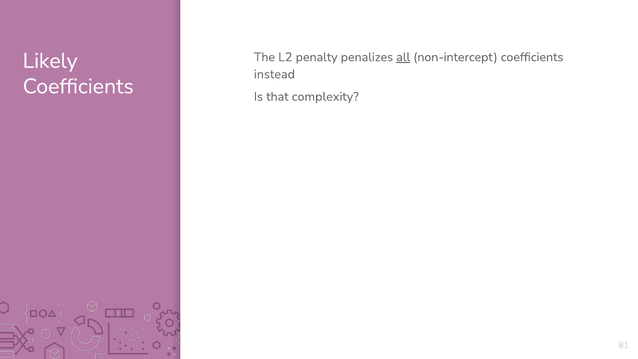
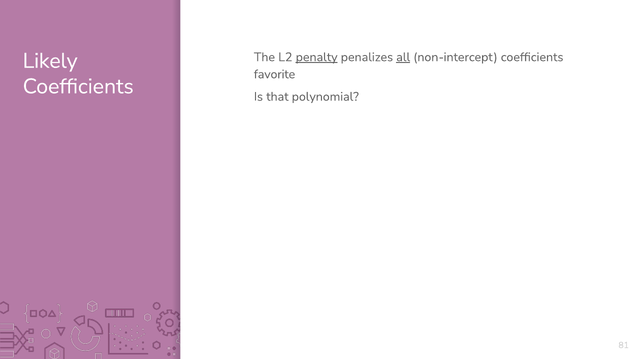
penalty underline: none -> present
instead: instead -> favorite
complexity: complexity -> polynomial
